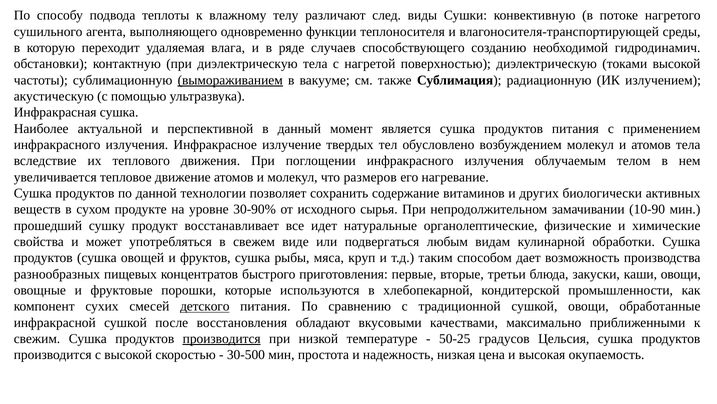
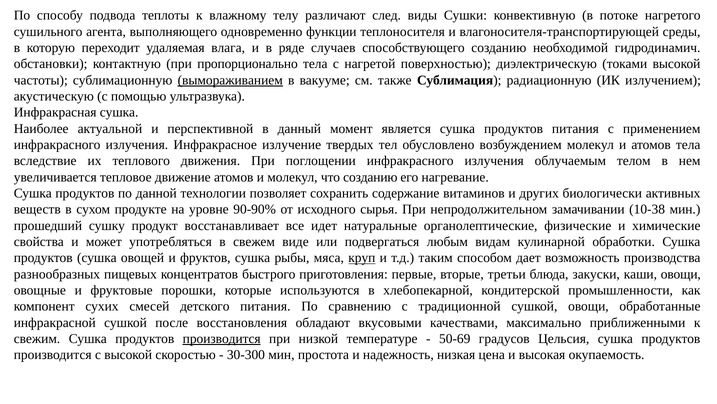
при диэлектрическую: диэлектрическую -> пропорционально
что размеров: размеров -> созданию
30-90%: 30-90% -> 90-90%
10-90: 10-90 -> 10-38
круп underline: none -> present
детского underline: present -> none
50-25: 50-25 -> 50-69
30-500: 30-500 -> 30-300
